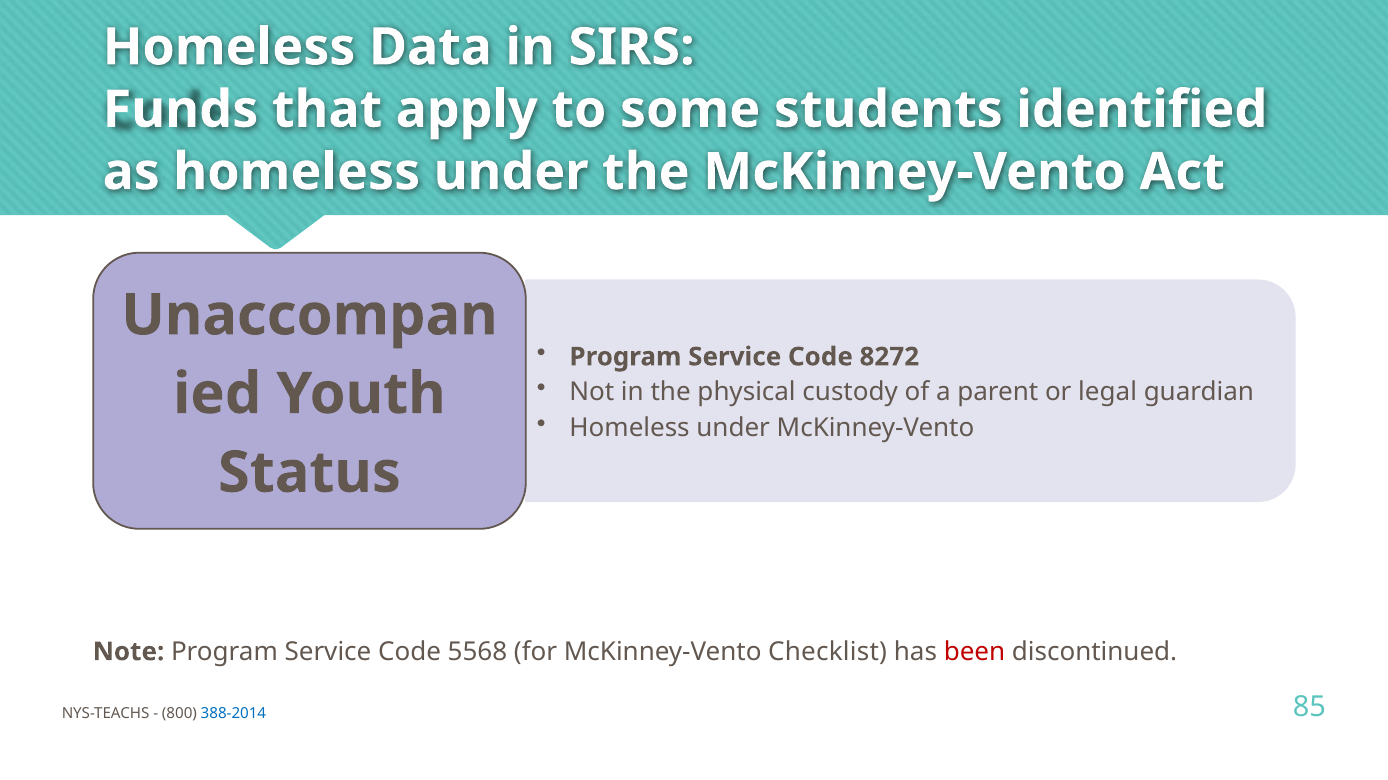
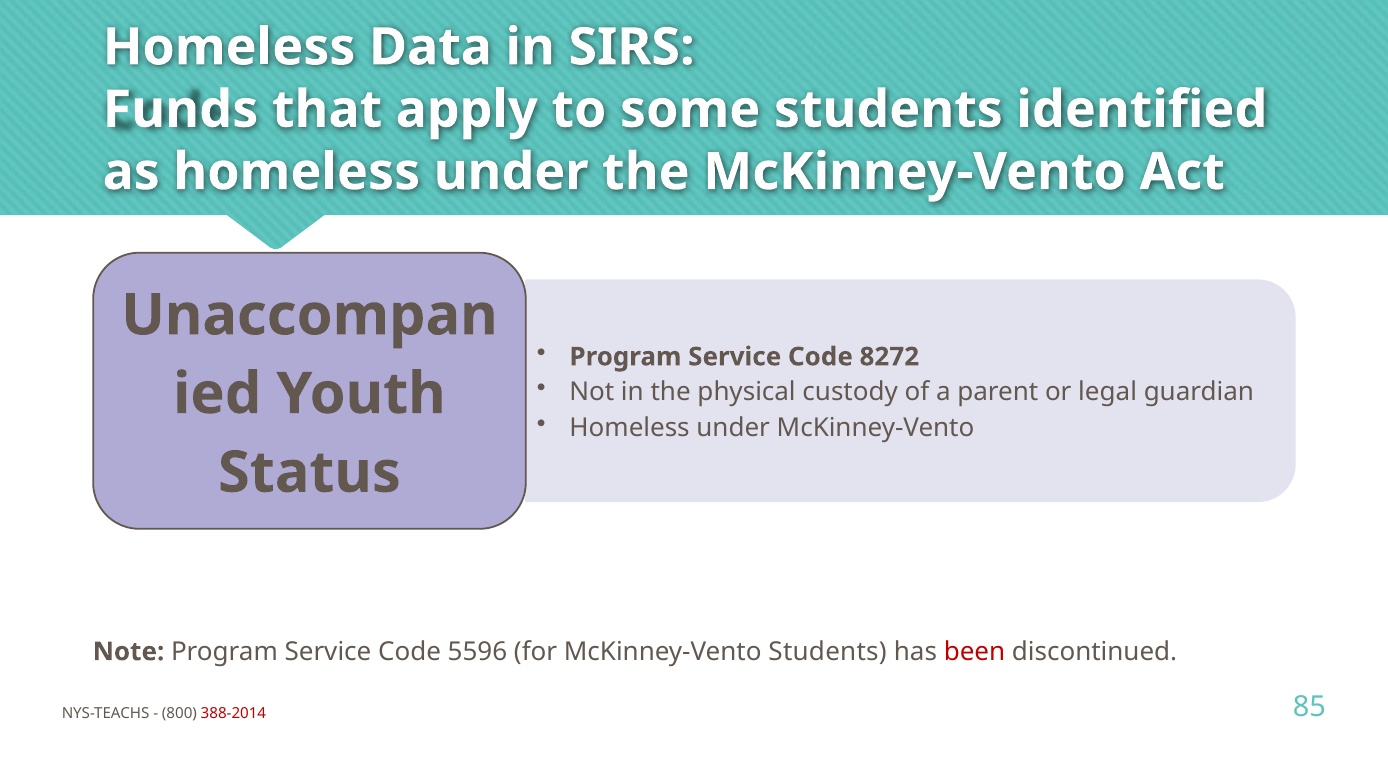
5568: 5568 -> 5596
McKinney-Vento Checklist: Checklist -> Students
388-2014 colour: blue -> red
